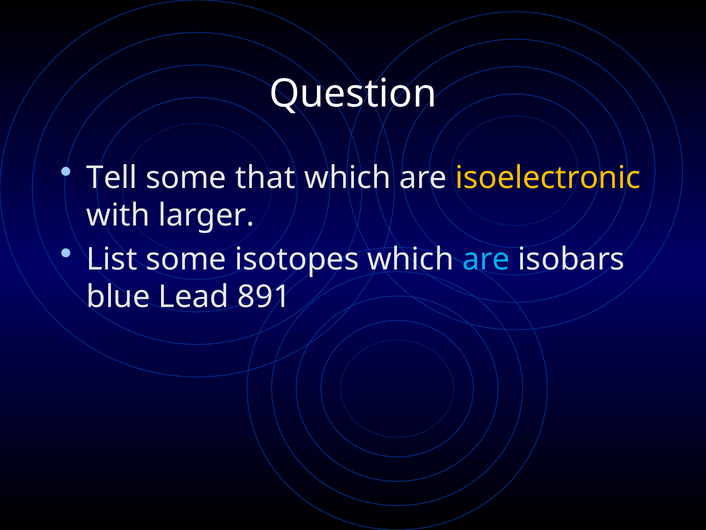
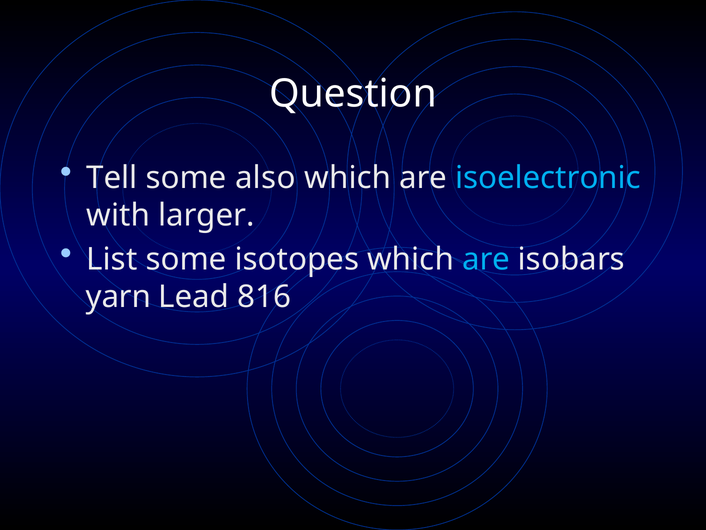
that: that -> also
isoelectronic colour: yellow -> light blue
blue: blue -> yarn
891: 891 -> 816
